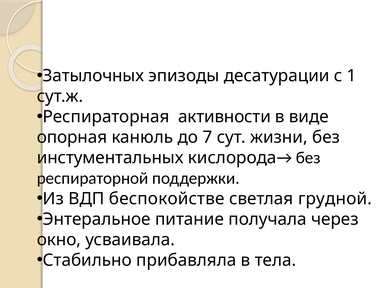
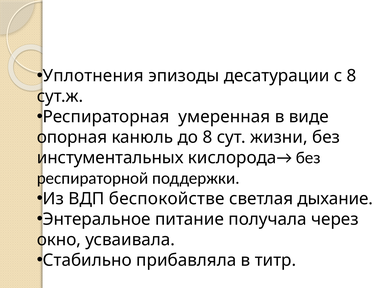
Затылочных: Затылочных -> Уплотнения
с 1: 1 -> 8
активности: активности -> умеренная
до 7: 7 -> 8
грудной: грудной -> дыхание
тела: тела -> титр
